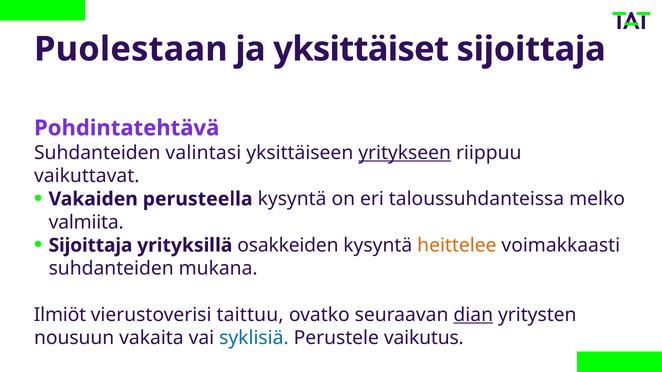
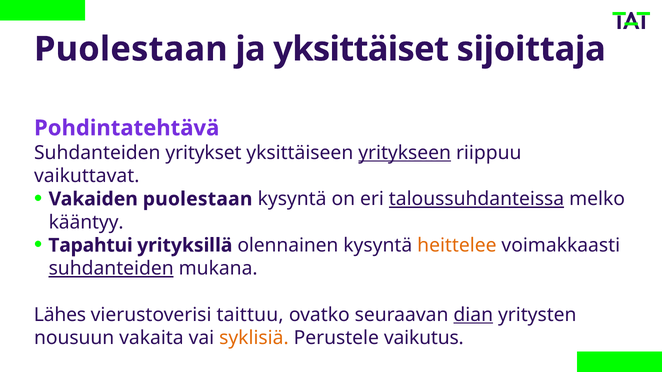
valintasi: valintasi -> yritykset
Vakaiden perusteella: perusteella -> puolestaan
taloussuhdanteissa underline: none -> present
valmiita: valmiita -> kääntyy
Sijoittaja at (91, 246): Sijoittaja -> Tapahtui
osakkeiden: osakkeiden -> olennainen
suhdanteiden at (111, 269) underline: none -> present
Ilmiöt: Ilmiöt -> Lähes
syklisiä colour: blue -> orange
